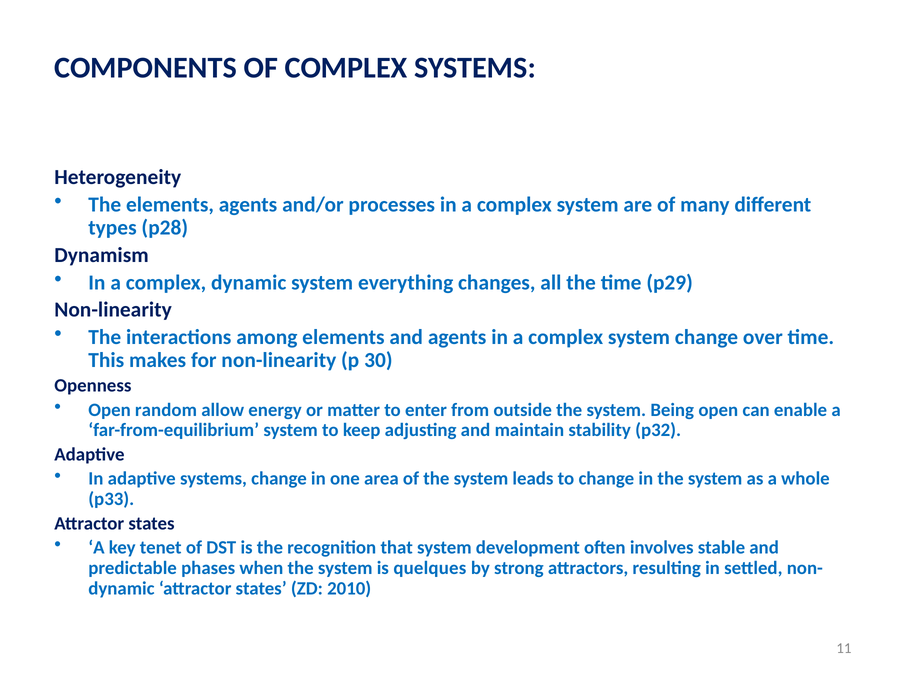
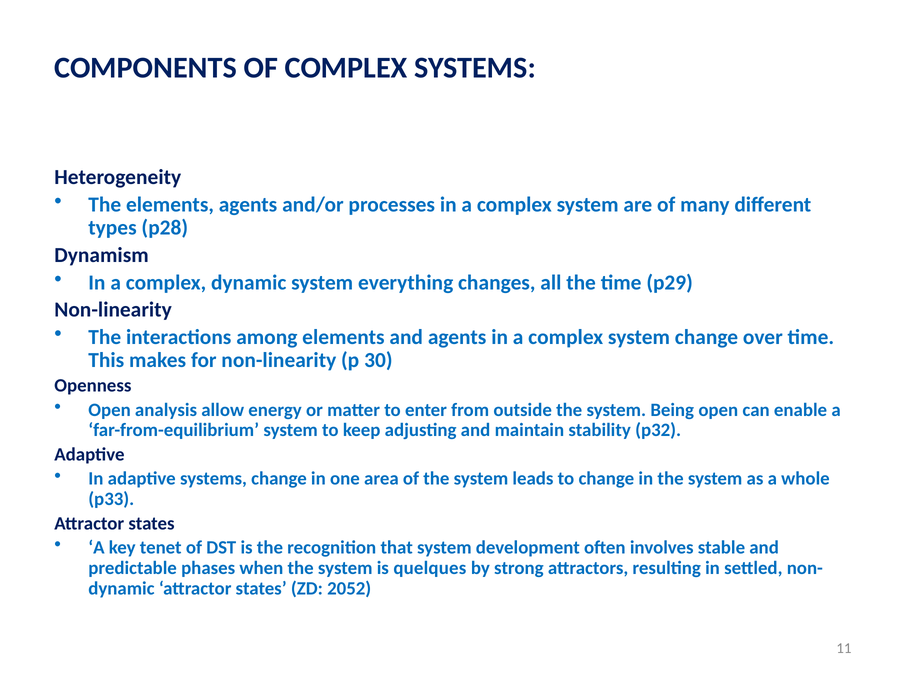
random: random -> analysis
2010: 2010 -> 2052
